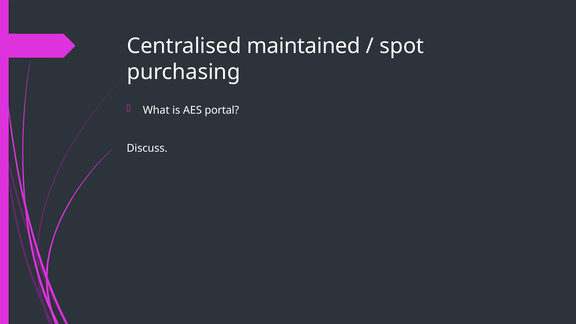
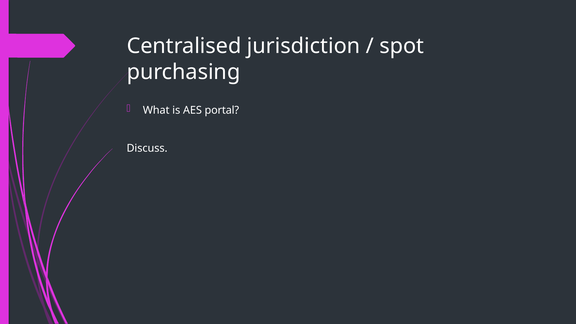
maintained: maintained -> jurisdiction
